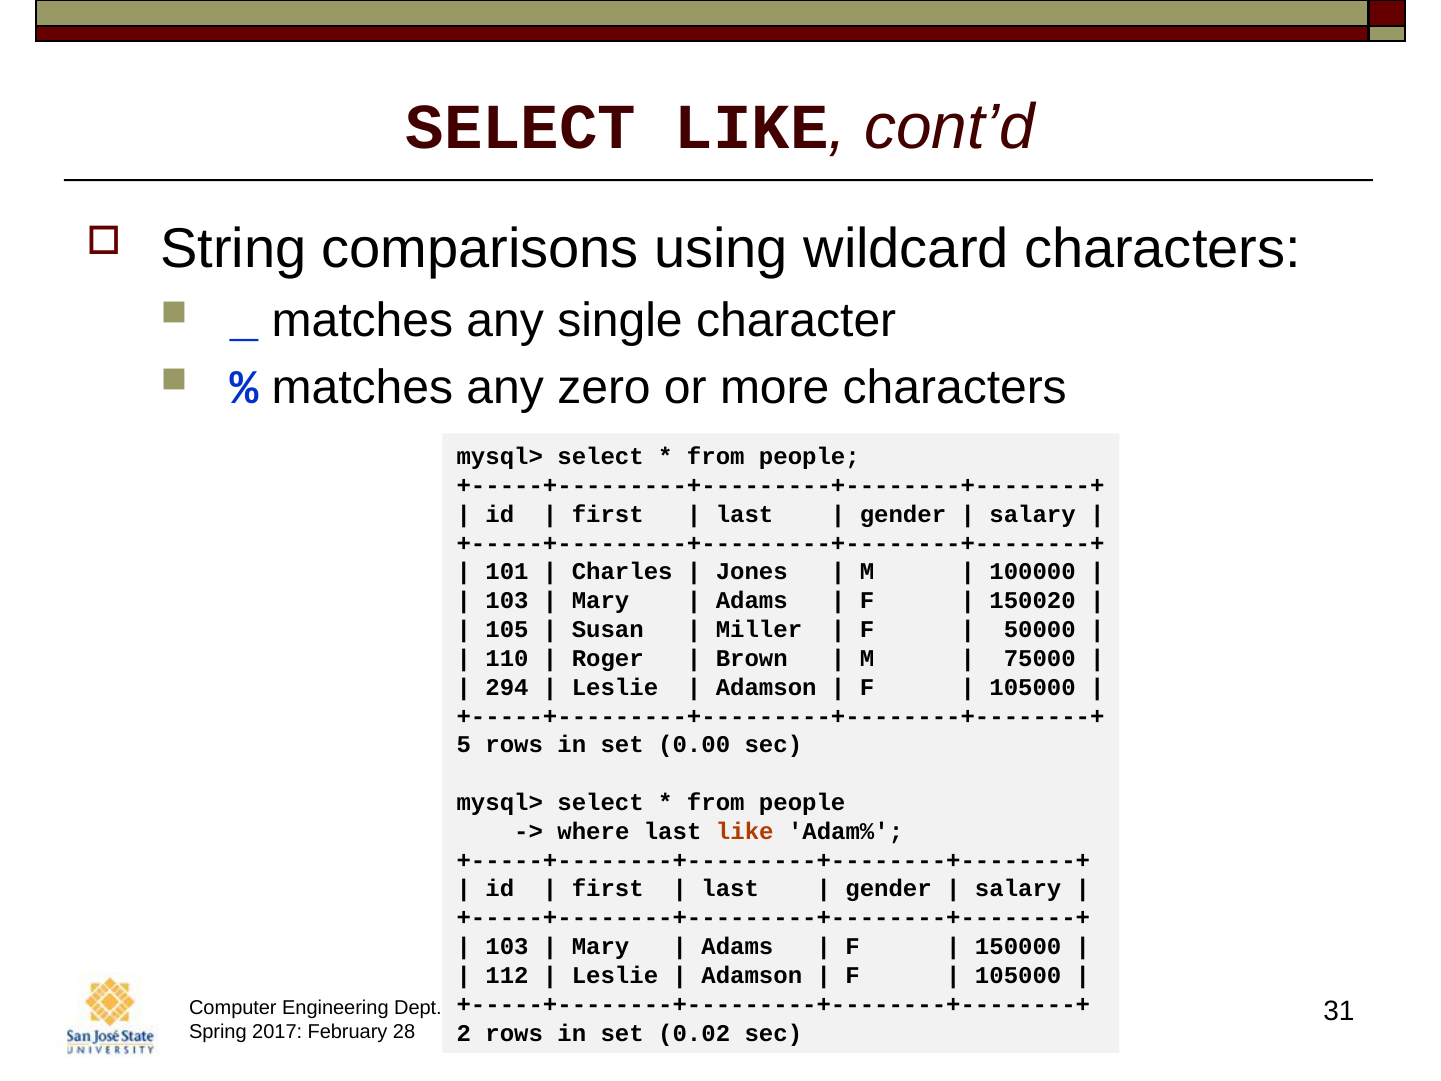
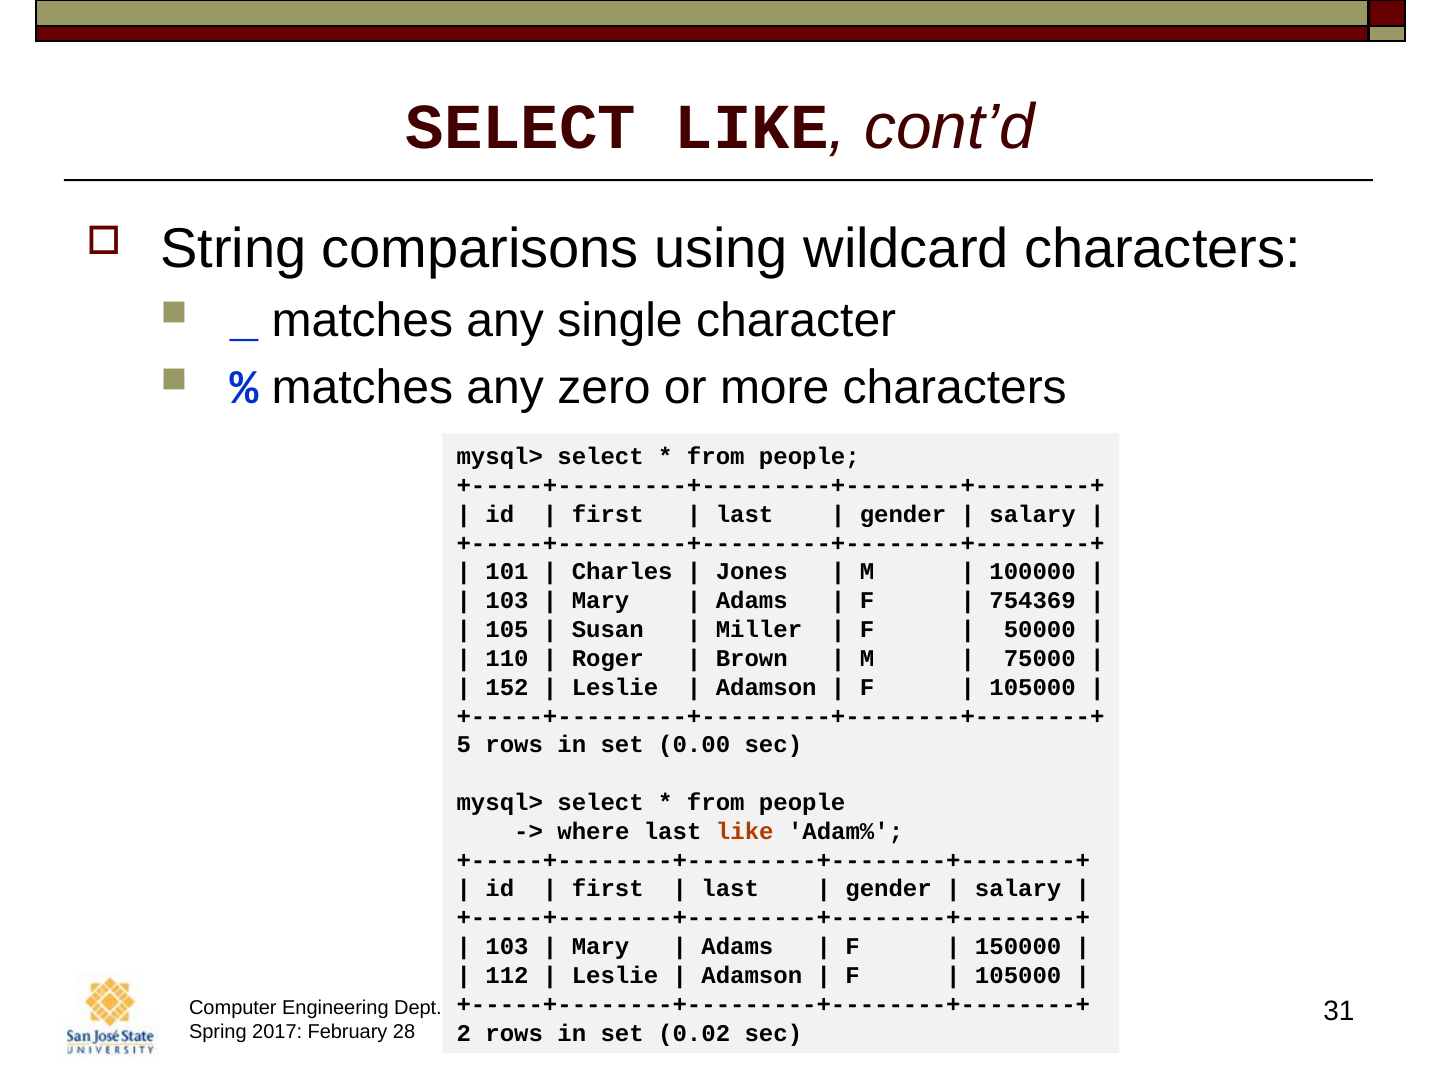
150020: 150020 -> 754369
294: 294 -> 152
